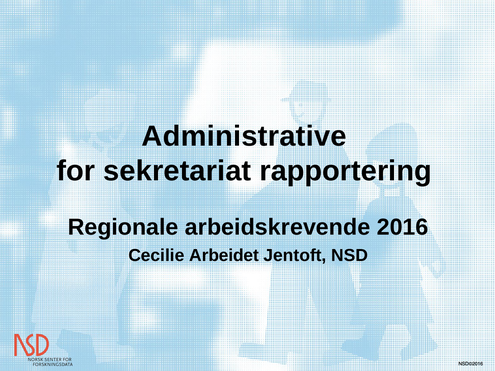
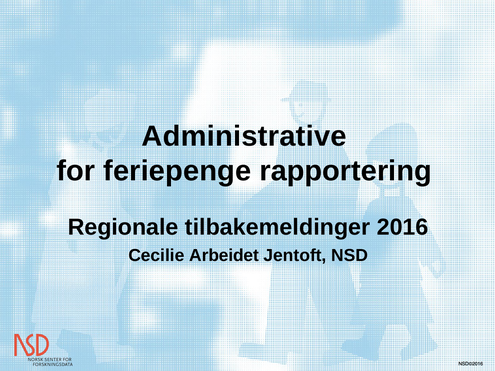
sekretariat: sekretariat -> feriepenge
arbeidskrevende: arbeidskrevende -> tilbakemeldinger
